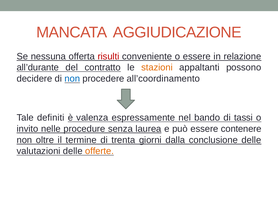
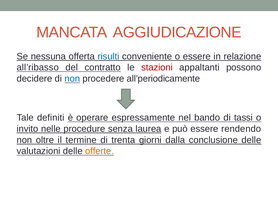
risulti colour: red -> blue
all’durante: all’durante -> all’ribasso
stazioni colour: orange -> red
all’coordinamento: all’coordinamento -> all’periodicamente
valenza: valenza -> operare
contenere: contenere -> rendendo
